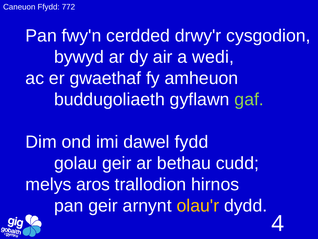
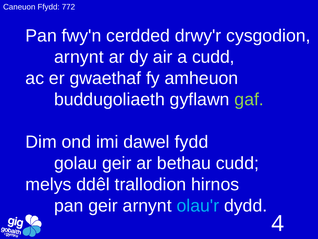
bywyd at (79, 57): bywyd -> arnynt
a wedi: wedi -> cudd
aros: aros -> ddêl
olau'r colour: yellow -> light blue
